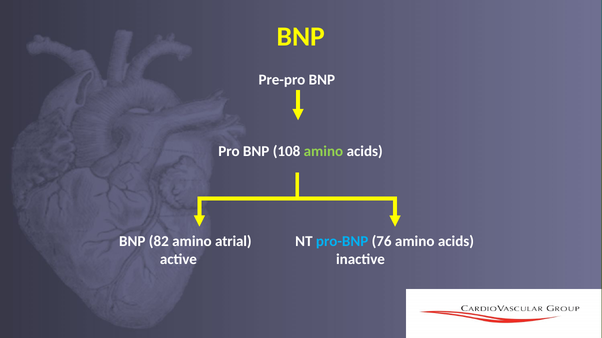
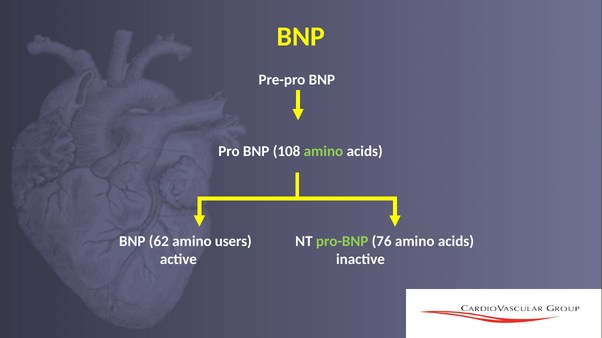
82: 82 -> 62
atrial: atrial -> users
pro-BNP colour: light blue -> light green
